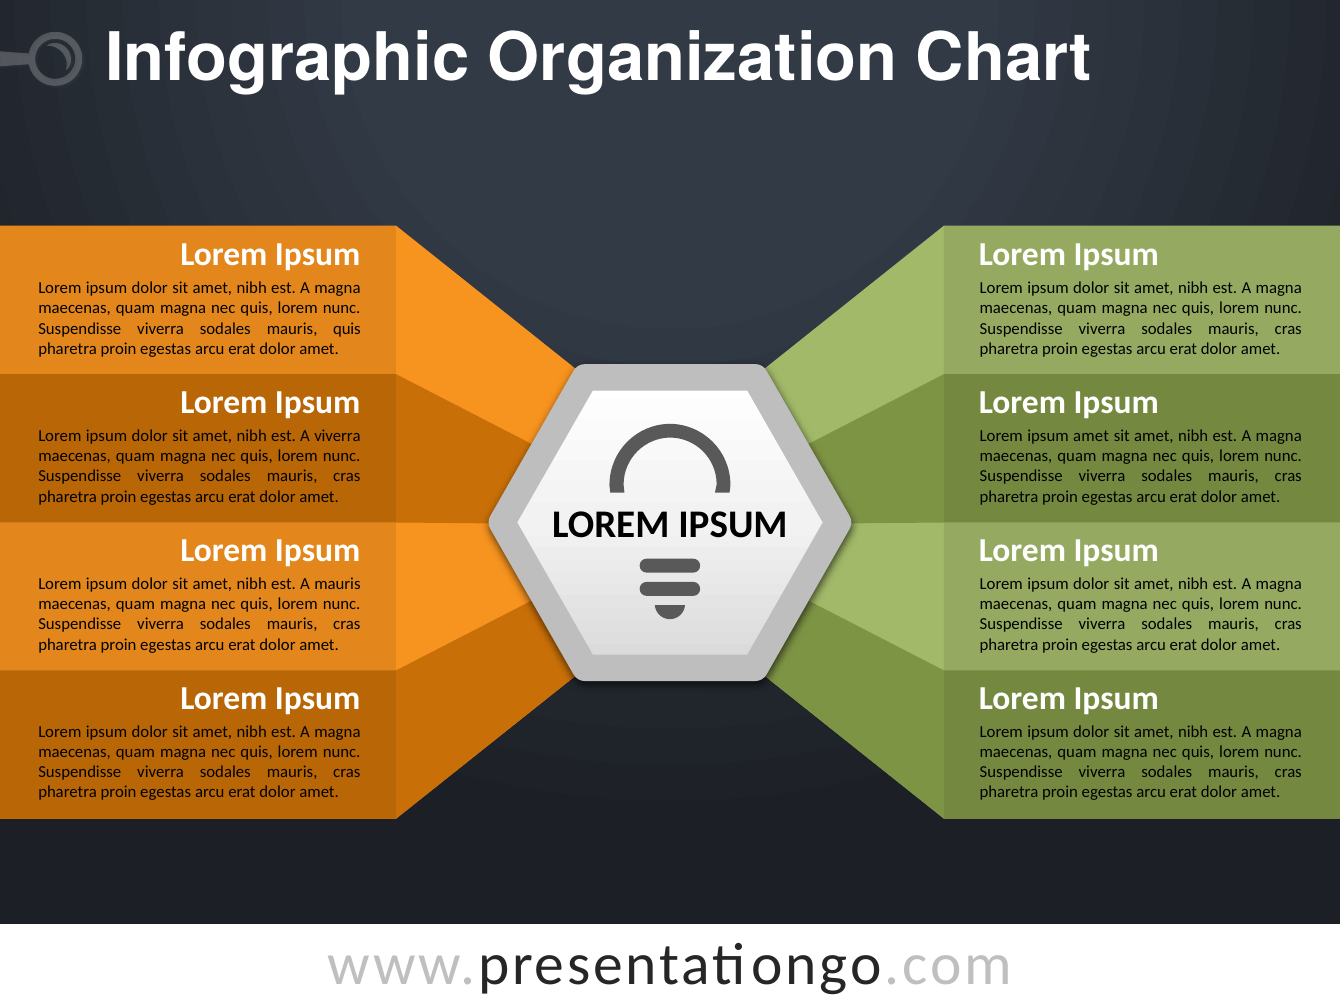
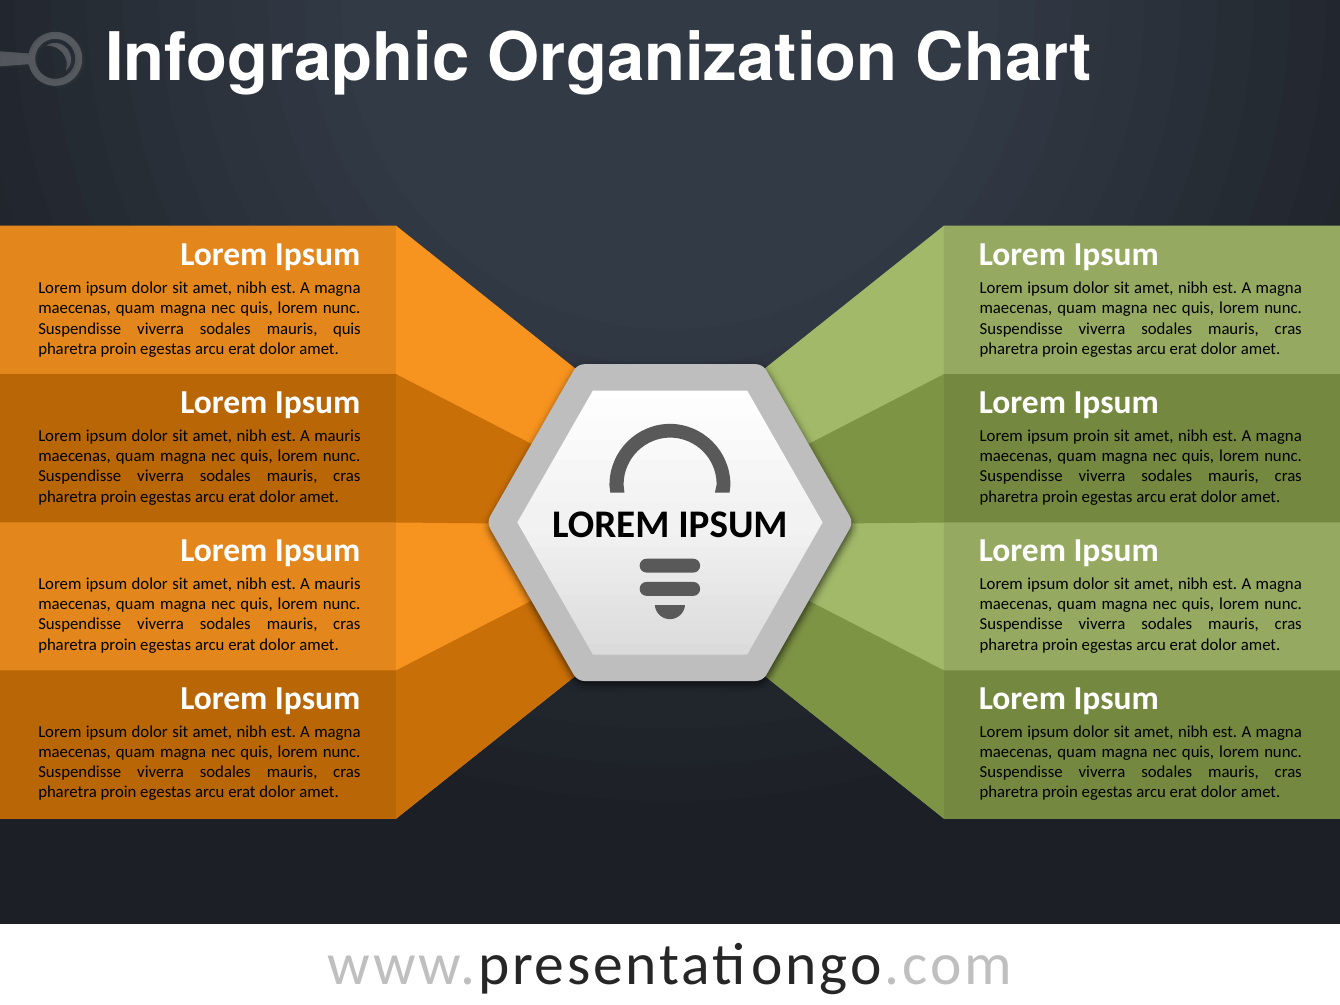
viverra at (337, 436): viverra -> mauris
ipsum amet: amet -> proin
